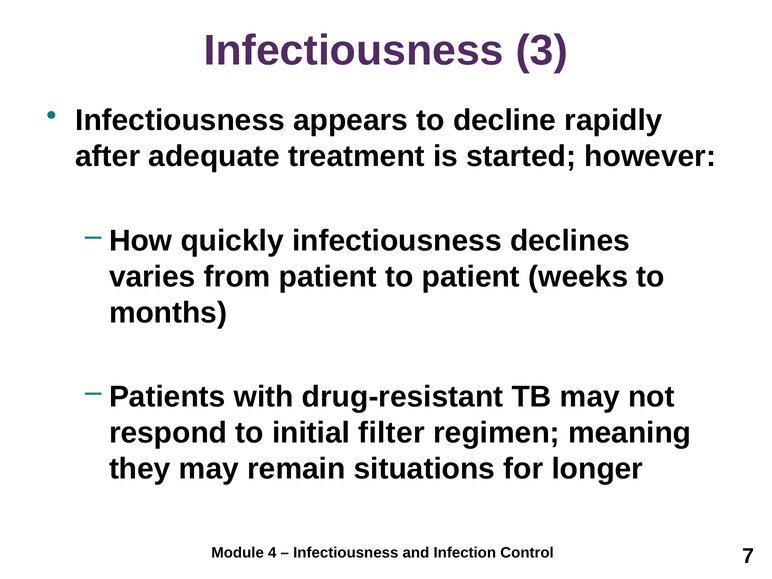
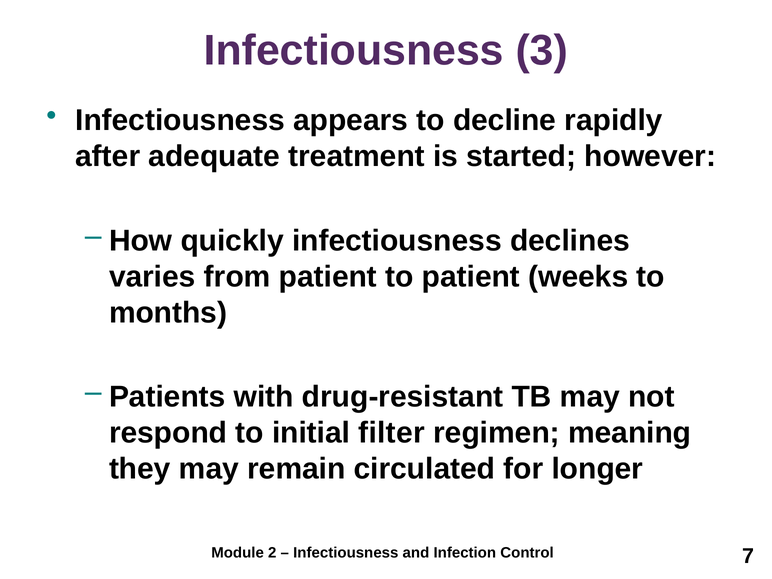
situations: situations -> circulated
4: 4 -> 2
